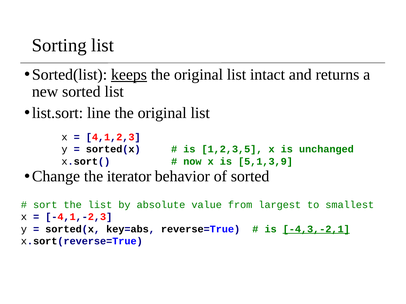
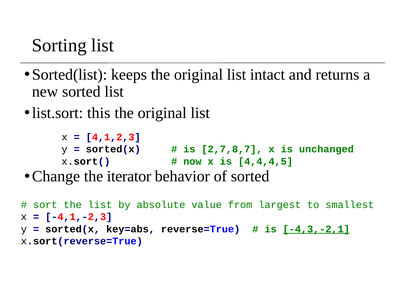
keeps underline: present -> none
line: line -> this
1,2,3,5: 1,2,3,5 -> 2,7,8,7
5,1,3,9: 5,1,3,9 -> 4,4,4,5
